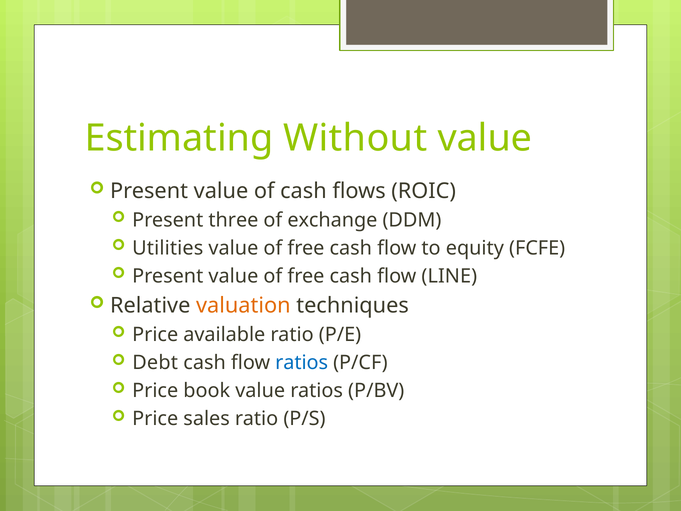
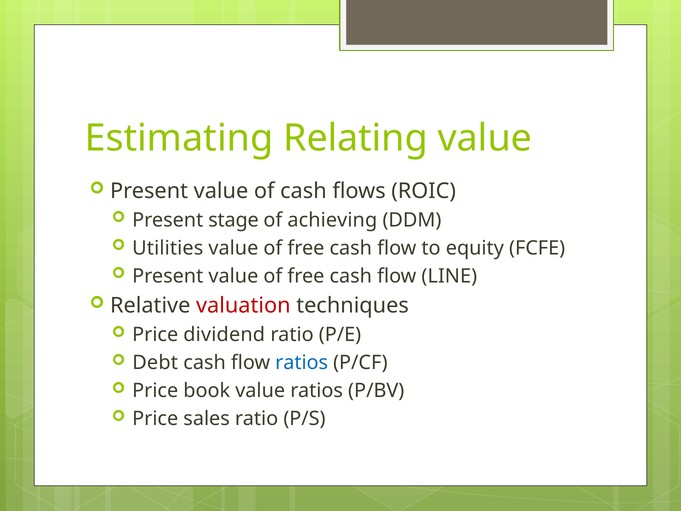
Without: Without -> Relating
three: three -> stage
exchange: exchange -> achieving
valuation colour: orange -> red
available: available -> dividend
